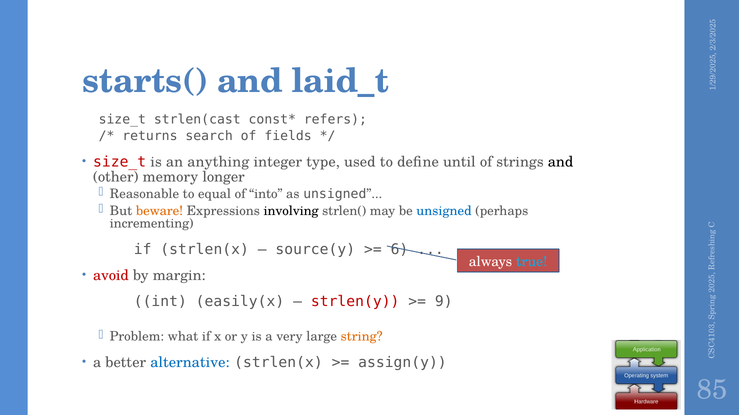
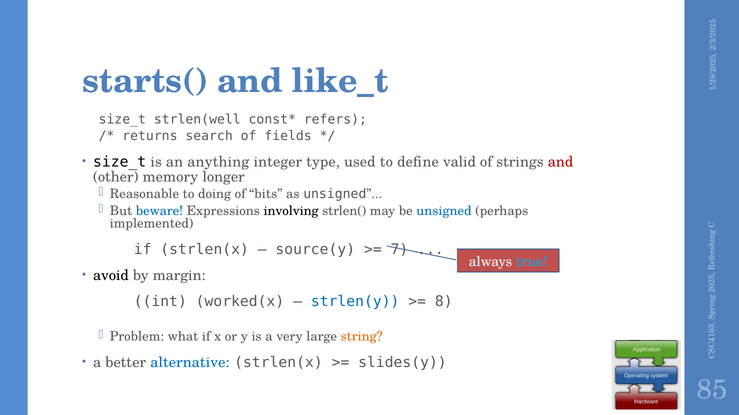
laid_t: laid_t -> like_t
strlen(cast: strlen(cast -> strlen(well
size_t at (120, 162) colour: red -> black
until: until -> valid
and at (561, 162) colour: black -> red
equal: equal -> doing
into: into -> bits
beware colour: orange -> blue
incrementing: incrementing -> implemented
6: 6 -> 7
avoid colour: red -> black
easily(x: easily(x -> worked(x
strlen(y colour: red -> blue
9 at (444, 302): 9 -> 8
assign(y: assign(y -> slides(y
